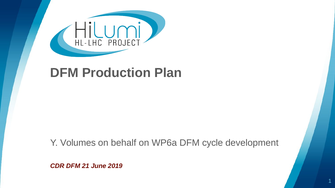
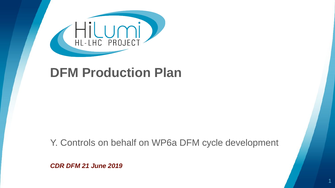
Volumes: Volumes -> Controls
